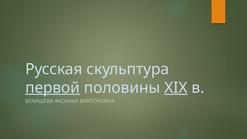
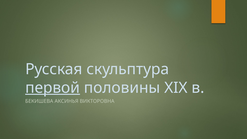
XIX underline: present -> none
